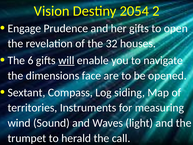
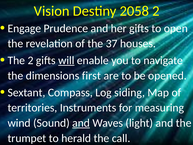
2054: 2054 -> 2058
32: 32 -> 37
The 6: 6 -> 2
face: face -> first
and at (81, 123) underline: none -> present
